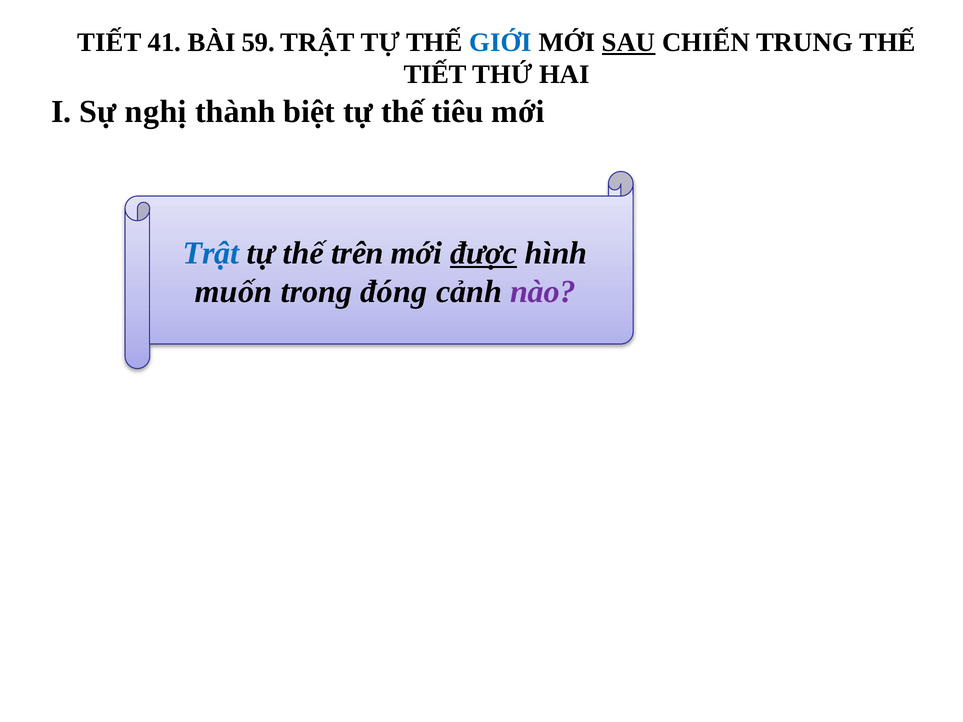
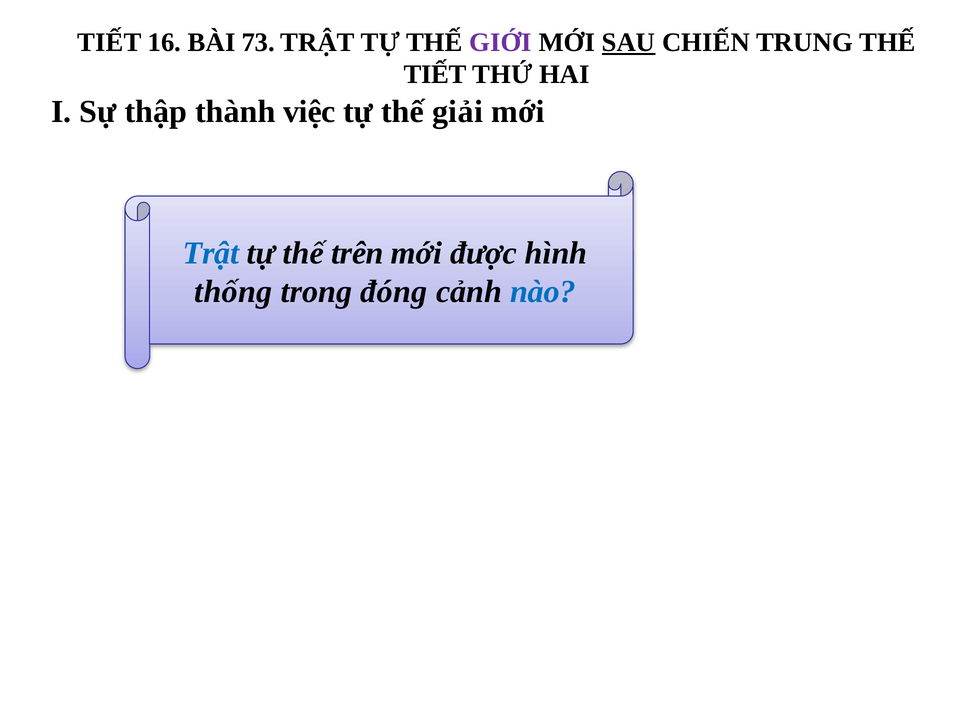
41: 41 -> 16
59: 59 -> 73
GIỚI colour: blue -> purple
nghị: nghị -> thập
biệt: biệt -> việc
tiêu: tiêu -> giải
được underline: present -> none
muốn: muốn -> thống
nào colour: purple -> blue
